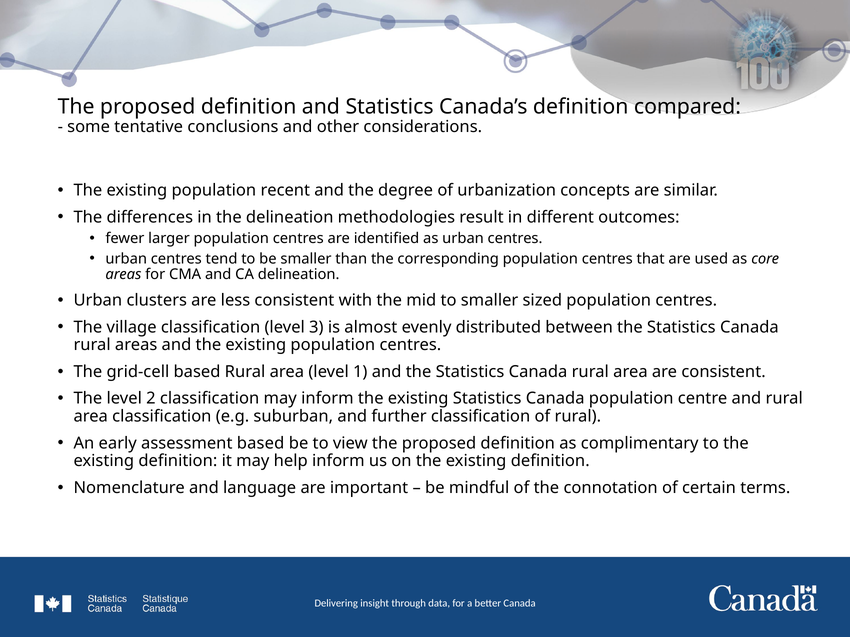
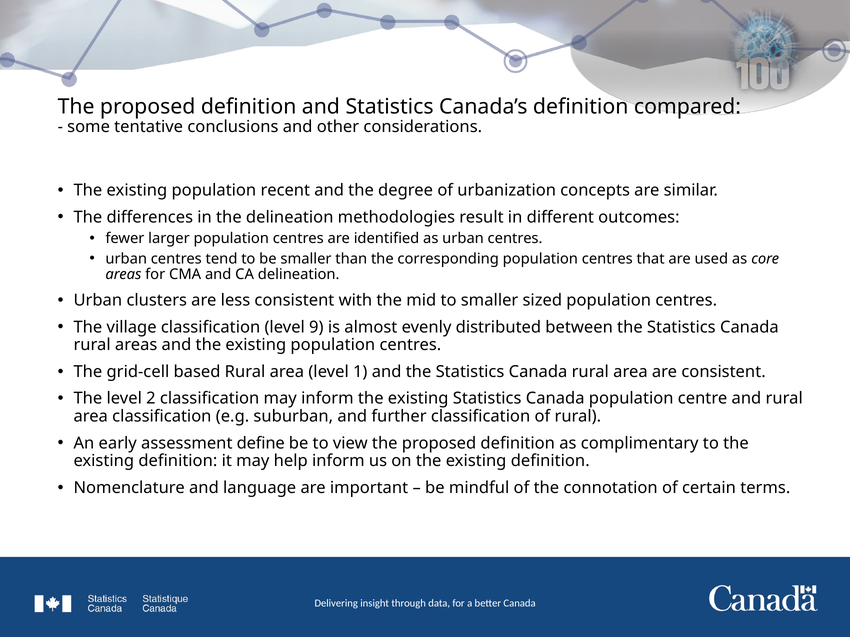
3: 3 -> 9
assessment based: based -> define
